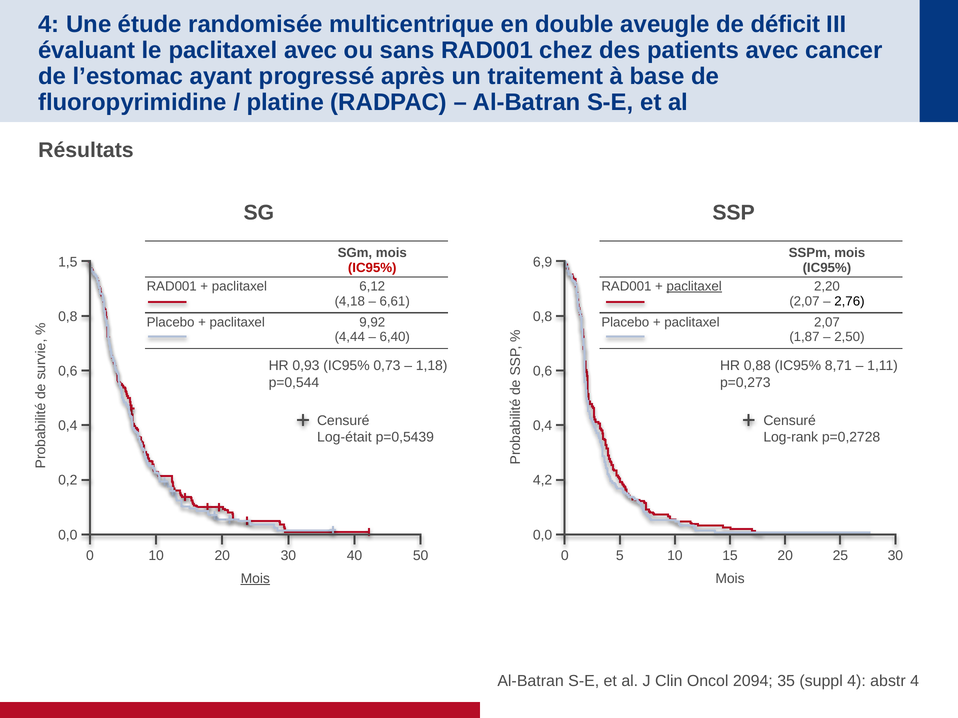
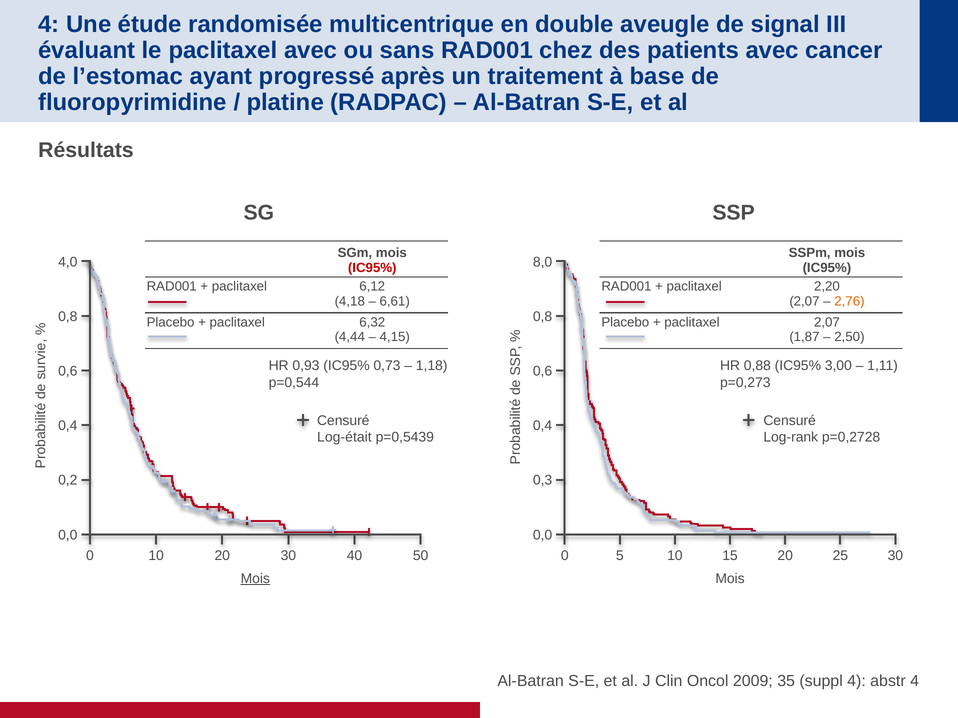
déficit: déficit -> signal
1,5: 1,5 -> 4,0
6,9: 6,9 -> 8,0
paclitaxel at (694, 287) underline: present -> none
2,76 colour: black -> orange
9,92: 9,92 -> 6,32
6,40: 6,40 -> 4,15
8,71: 8,71 -> 3,00
4,2: 4,2 -> 0,3
2094: 2094 -> 2009
